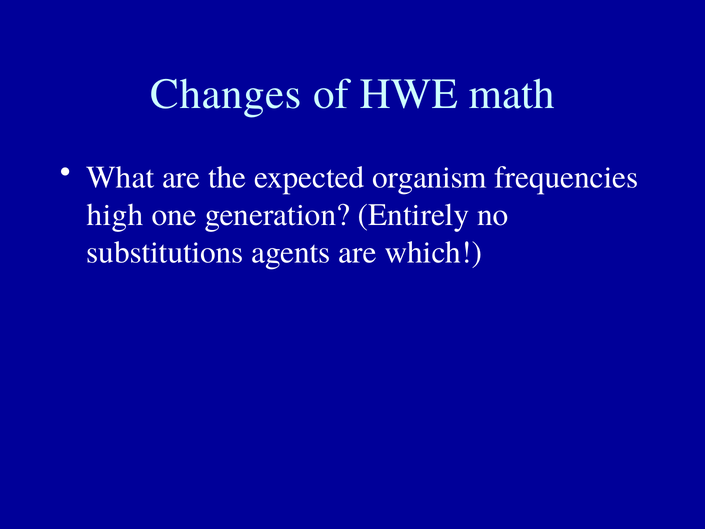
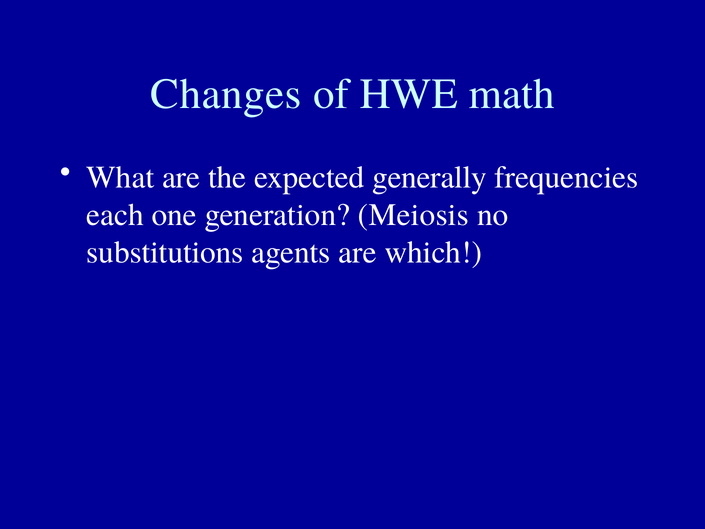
organism: organism -> generally
high: high -> each
Entirely: Entirely -> Meiosis
